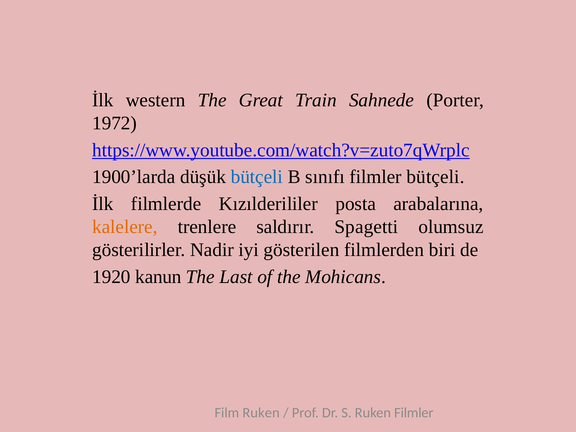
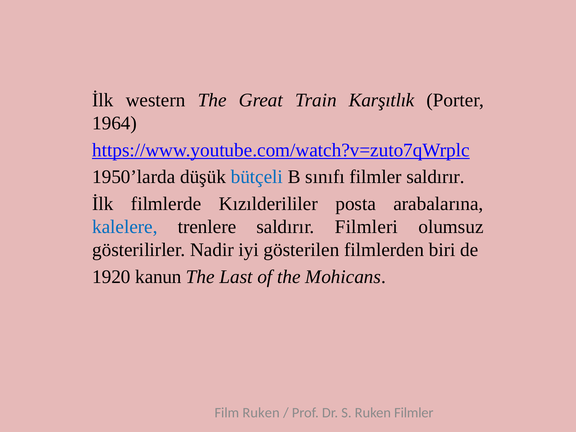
Sahnede: Sahnede -> Karşıtlık
1972: 1972 -> 1964
1900’larda: 1900’larda -> 1950’larda
filmler bütçeli: bütçeli -> saldırır
kalelere colour: orange -> blue
Spagetti: Spagetti -> Filmleri
